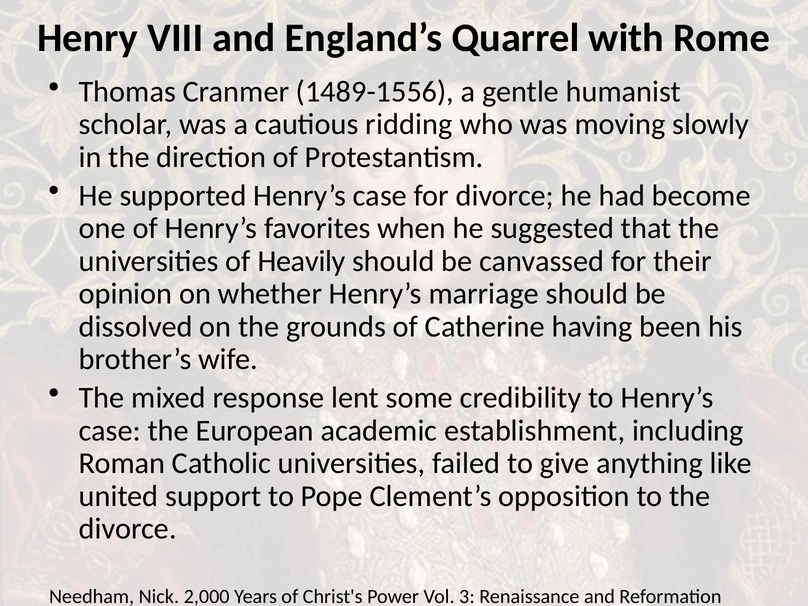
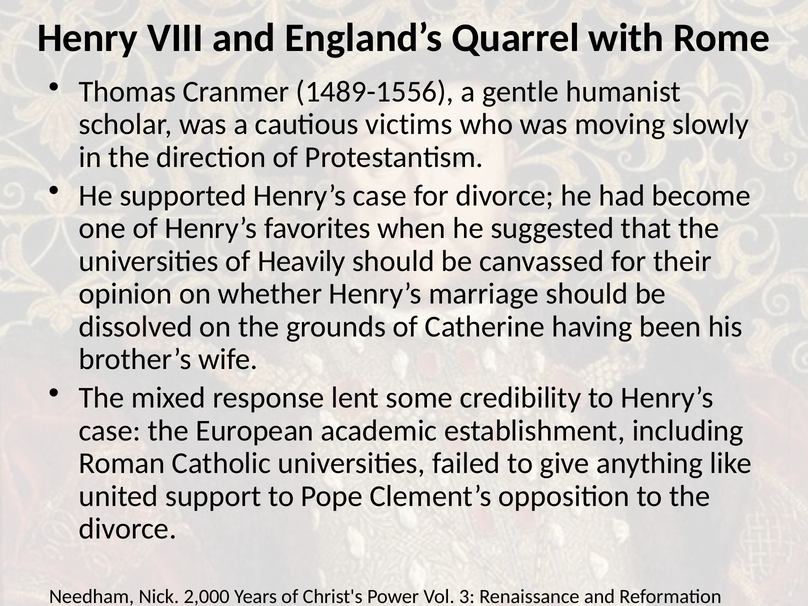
ridding: ridding -> victims
